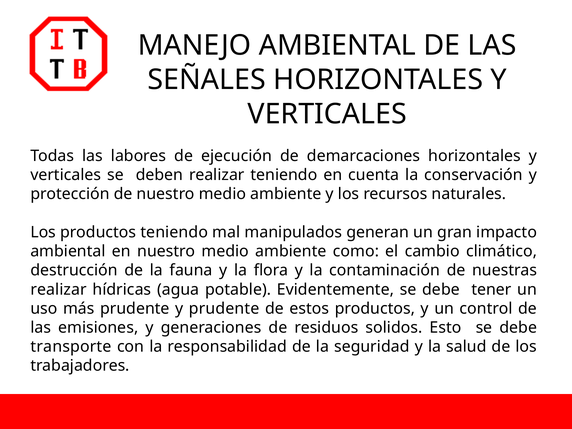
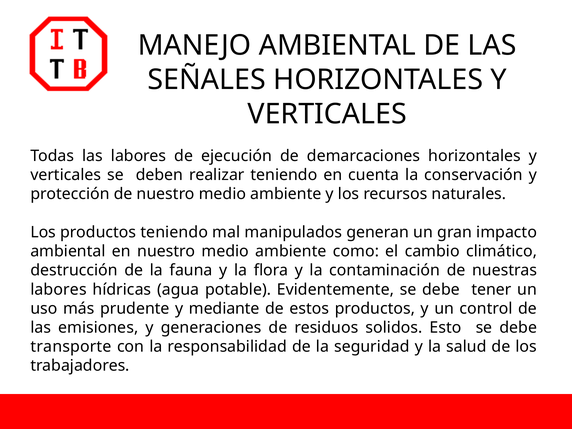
realizar at (59, 289): realizar -> labores
y prudente: prudente -> mediante
